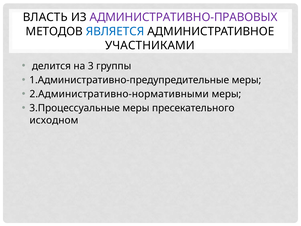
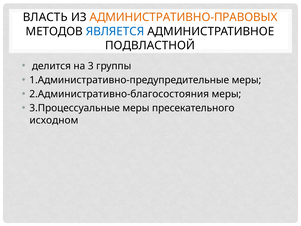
АДМИНИСТРАТИВНО-ПРАВОВЫХ colour: purple -> orange
УЧАСТНИКАМИ: УЧАСТНИКАМИ -> ПОДВЛАСТНОЙ
2.Административно-нормативными: 2.Административно-нормативными -> 2.Административно-благосостояния
